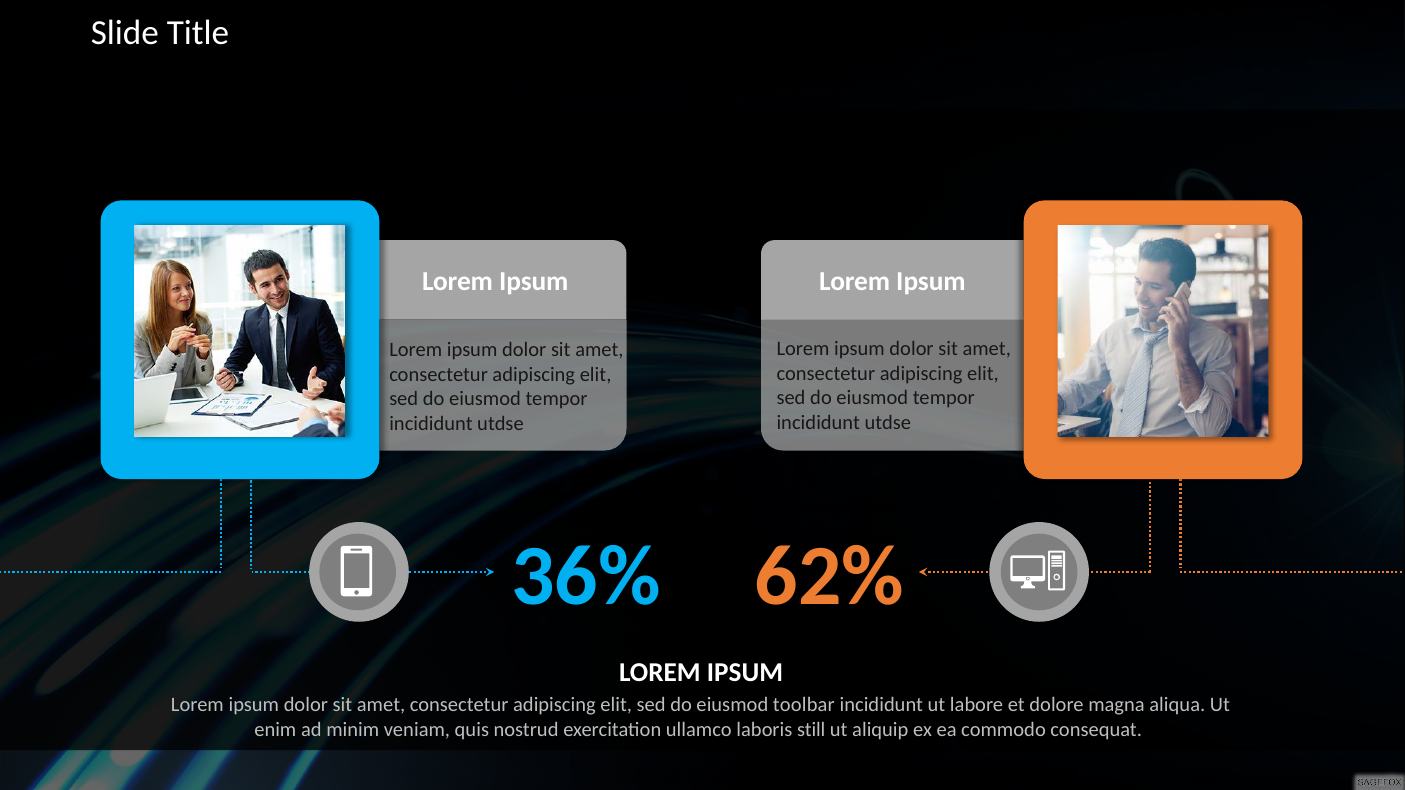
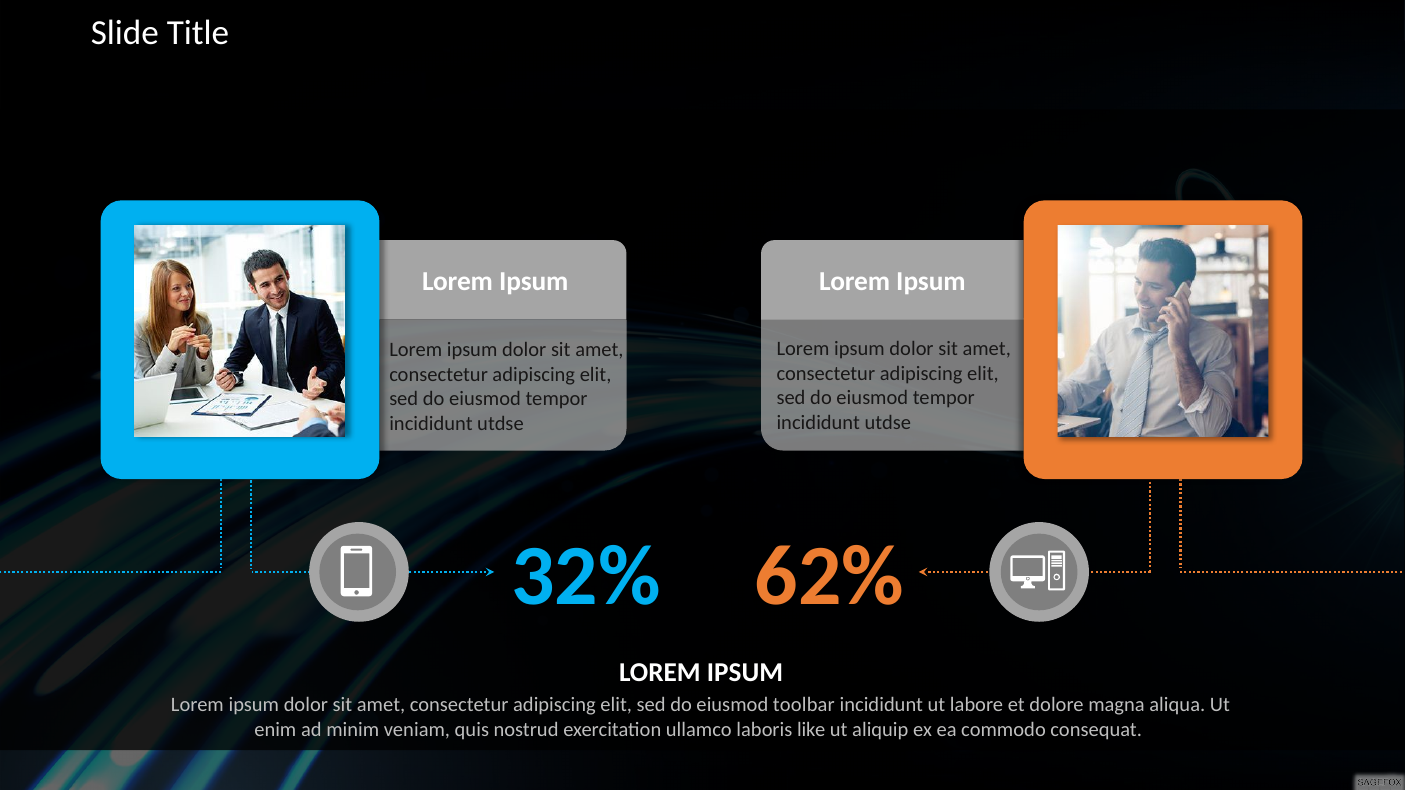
36%: 36% -> 32%
still: still -> like
